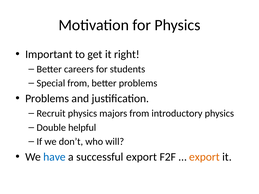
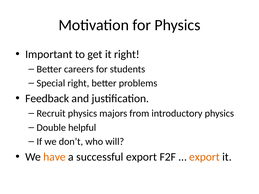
Special from: from -> right
Problems at (47, 99): Problems -> Feedback
have colour: blue -> orange
